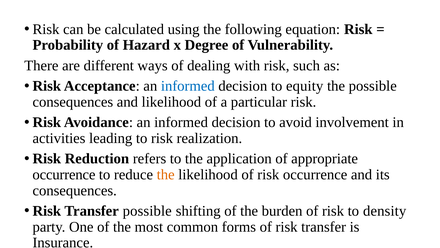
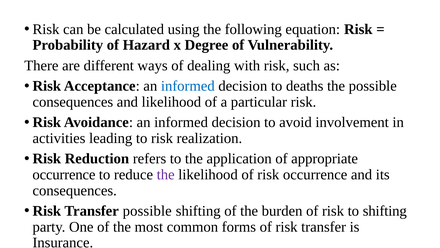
equity: equity -> deaths
the at (166, 174) colour: orange -> purple
to density: density -> shifting
